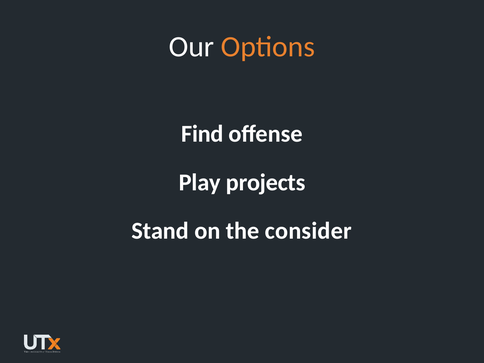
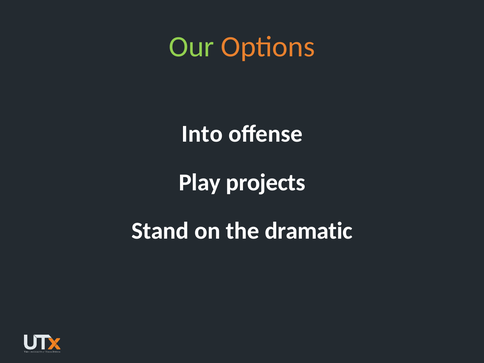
Our colour: white -> light green
Find: Find -> Into
consider: consider -> dramatic
